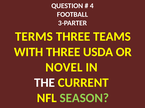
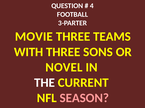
TERMS: TERMS -> MOVIE
USDA: USDA -> SONS
SEASON colour: light green -> pink
